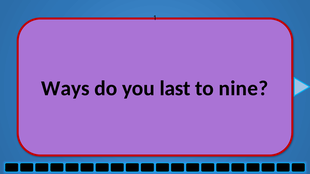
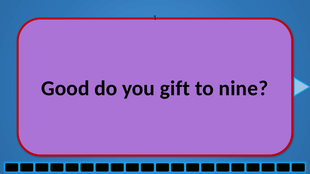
Ways: Ways -> Good
last: last -> gift
